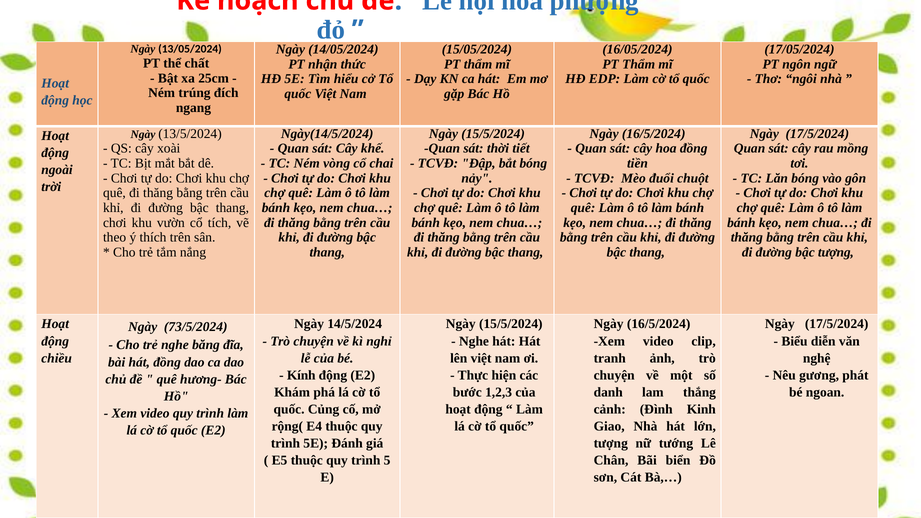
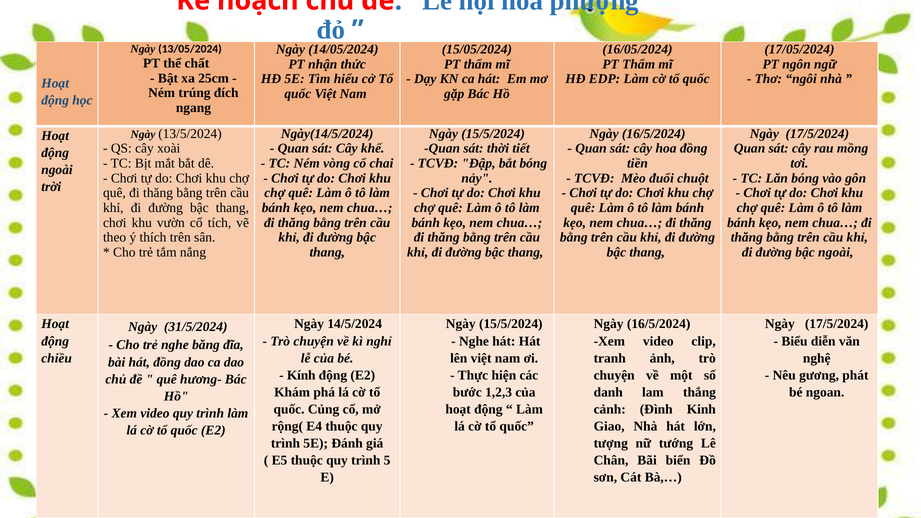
bậc tượng: tượng -> ngoài
73/5/2024: 73/5/2024 -> 31/5/2024
